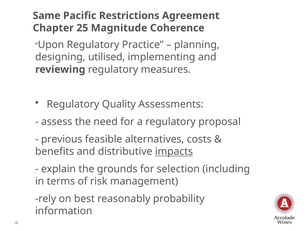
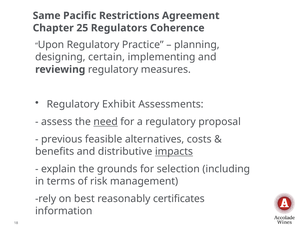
Magnitude: Magnitude -> Regulators
utilised: utilised -> certain
Quality: Quality -> Exhibit
need underline: none -> present
probability: probability -> certificates
